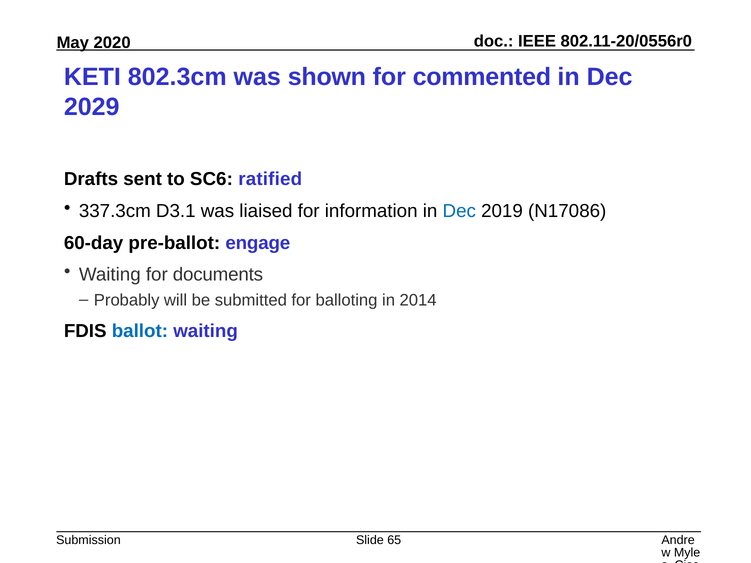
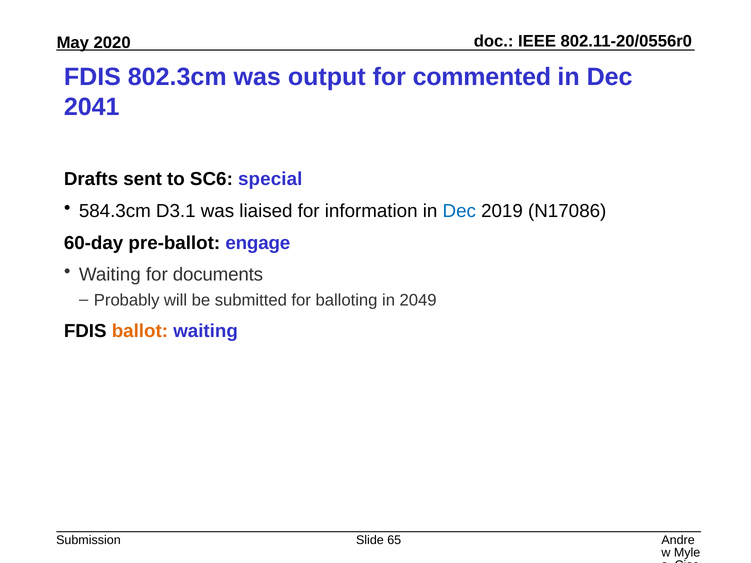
KETI at (92, 77): KETI -> FDIS
shown: shown -> output
2029: 2029 -> 2041
ratified: ratified -> special
337.3cm: 337.3cm -> 584.3cm
2014: 2014 -> 2049
ballot colour: blue -> orange
